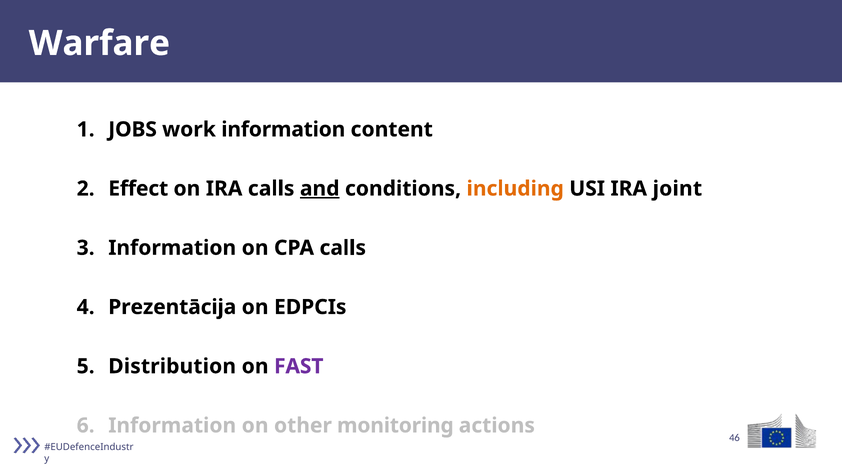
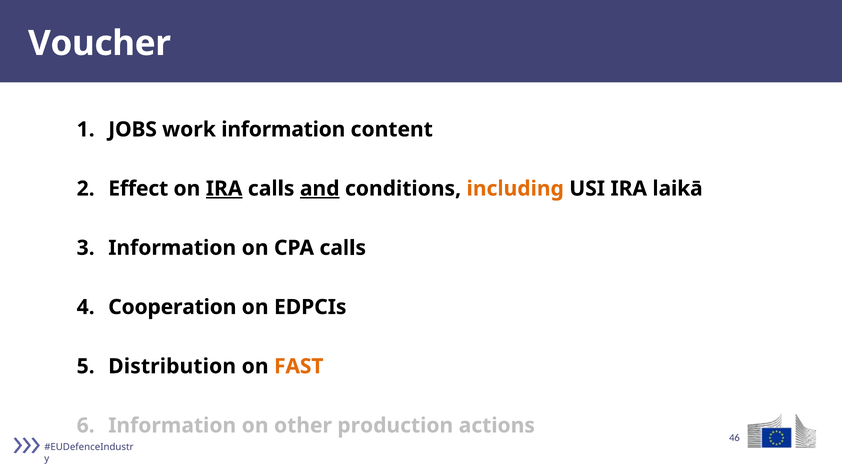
Warfare: Warfare -> Voucher
IRA at (224, 189) underline: none -> present
joint: joint -> laikā
Prezentācija: Prezentācija -> Cooperation
FAST colour: purple -> orange
monitoring: monitoring -> production
